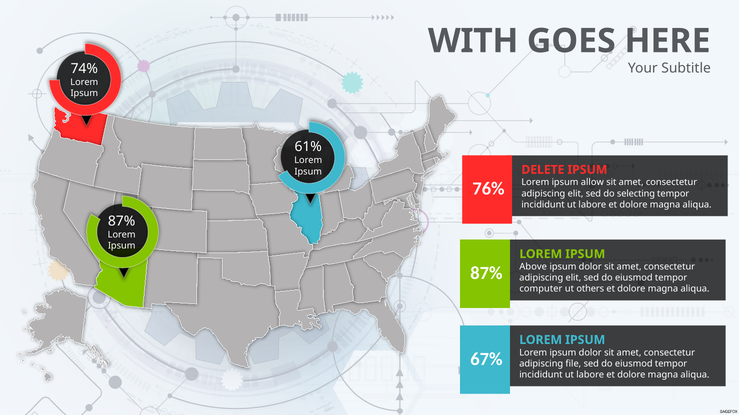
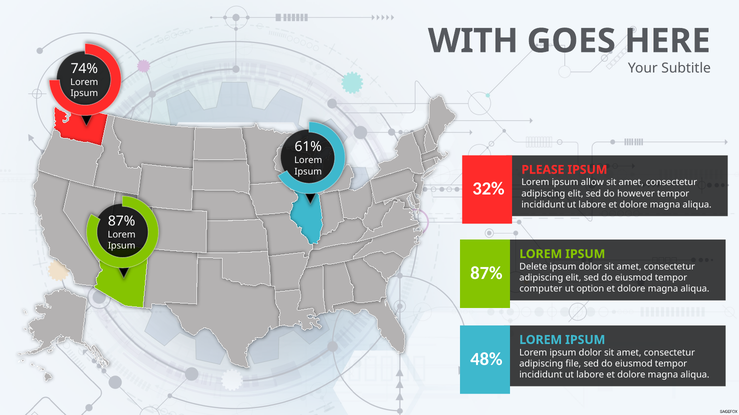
DELETE: DELETE -> PLEASE
76%: 76% -> 32%
selecting: selecting -> however
Above: Above -> Delete
others: others -> option
67%: 67% -> 48%
